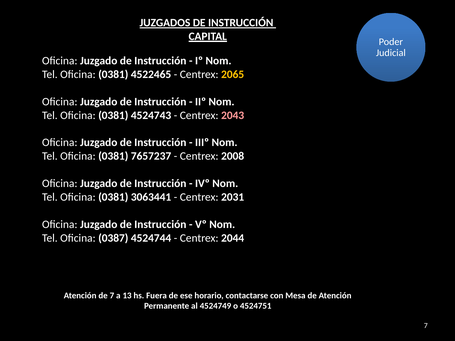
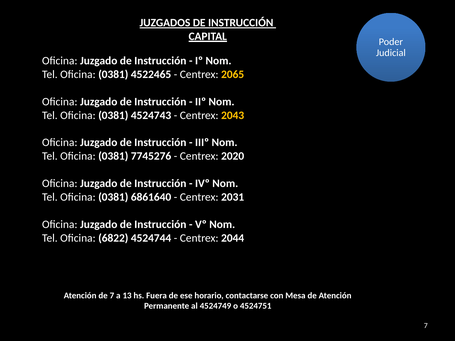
2043 colour: pink -> yellow
7657237: 7657237 -> 7745276
2008: 2008 -> 2020
3063441: 3063441 -> 6861640
0387: 0387 -> 6822
